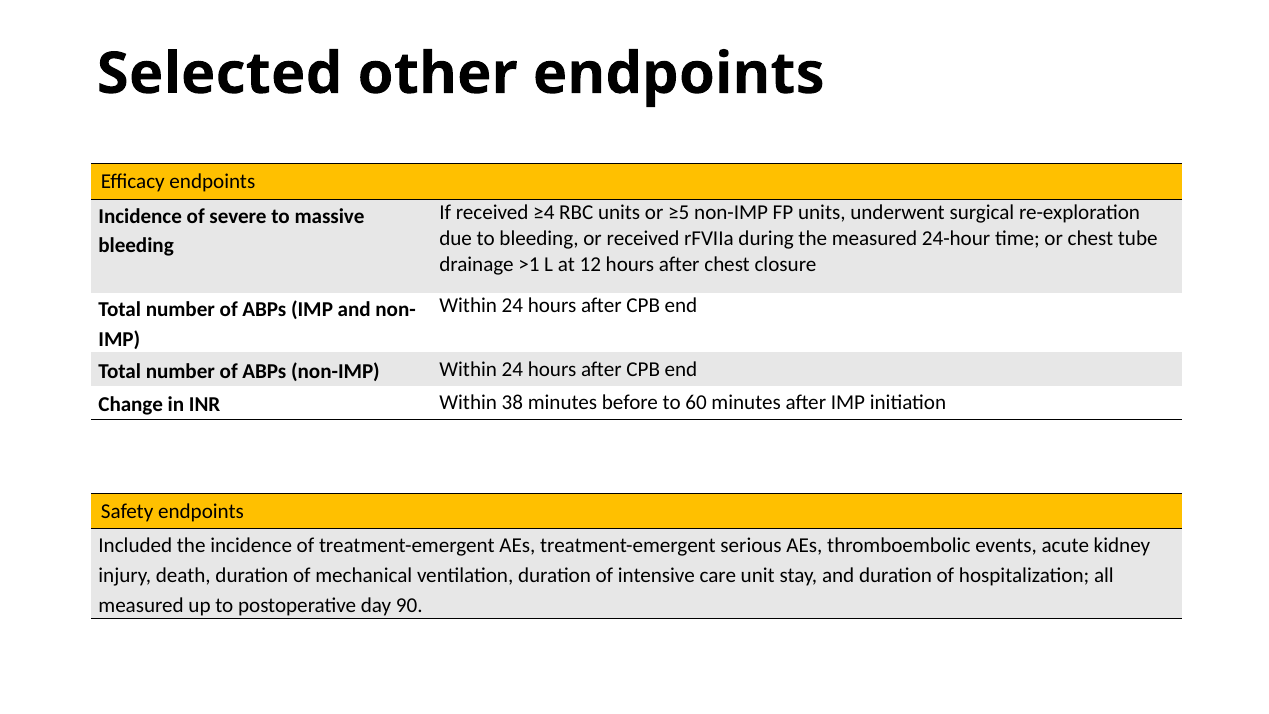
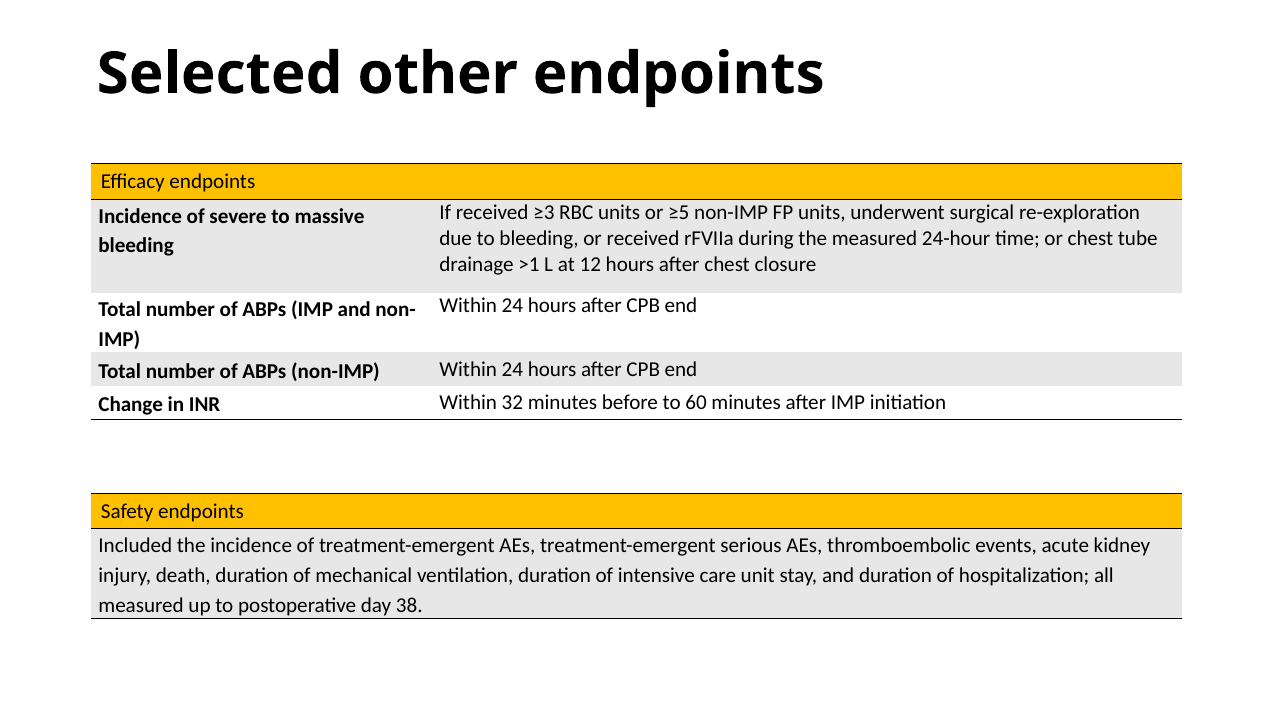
≥4: ≥4 -> ≥3
38: 38 -> 32
90: 90 -> 38
